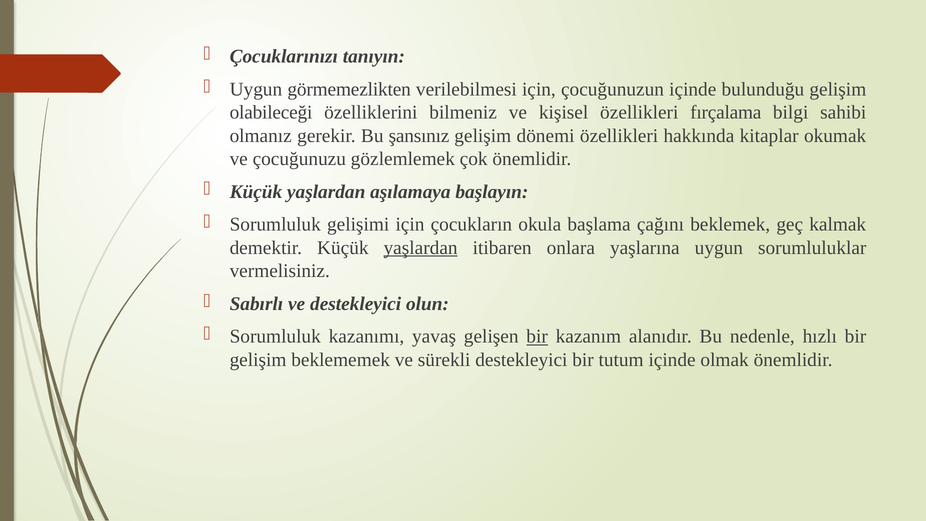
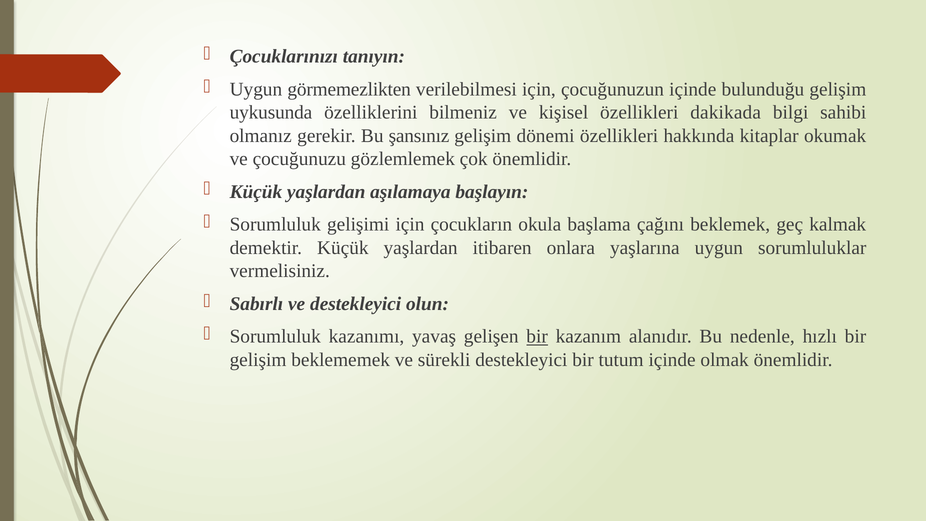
olabileceği: olabileceği -> uykusunda
fırçalama: fırçalama -> dakikada
yaşlardan at (421, 248) underline: present -> none
